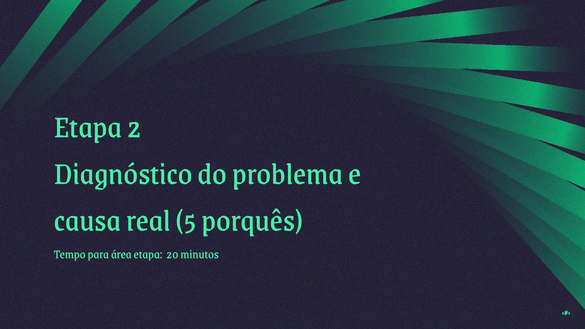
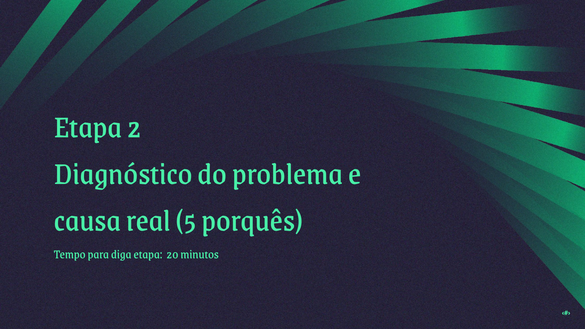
área: área -> diga
